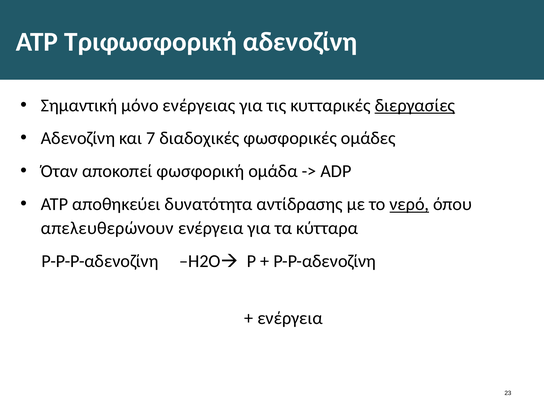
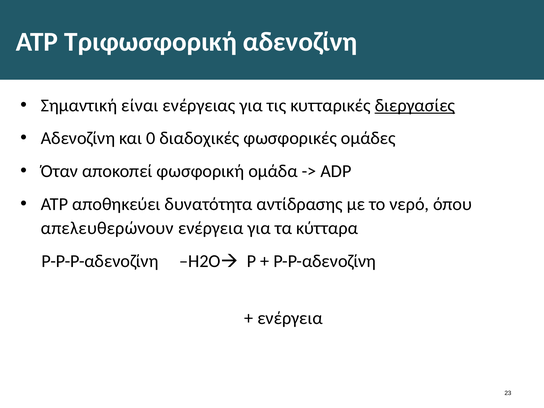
μόνο: μόνο -> είναι
7: 7 -> 0
νερό underline: present -> none
